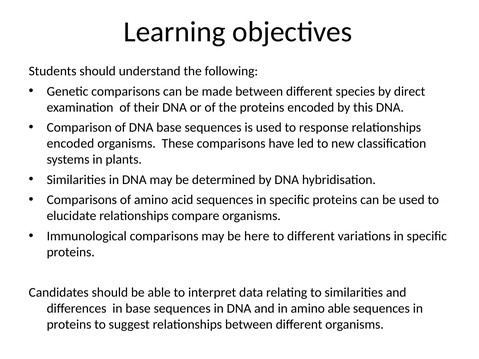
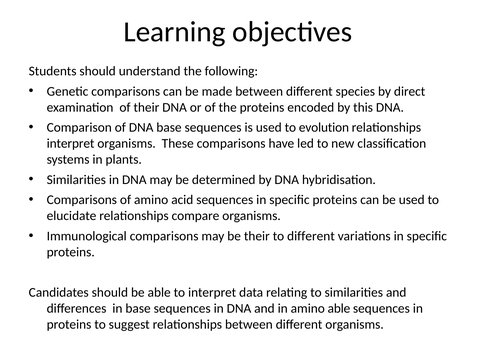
response: response -> evolution
encoded at (70, 144): encoded -> interpret
be here: here -> their
